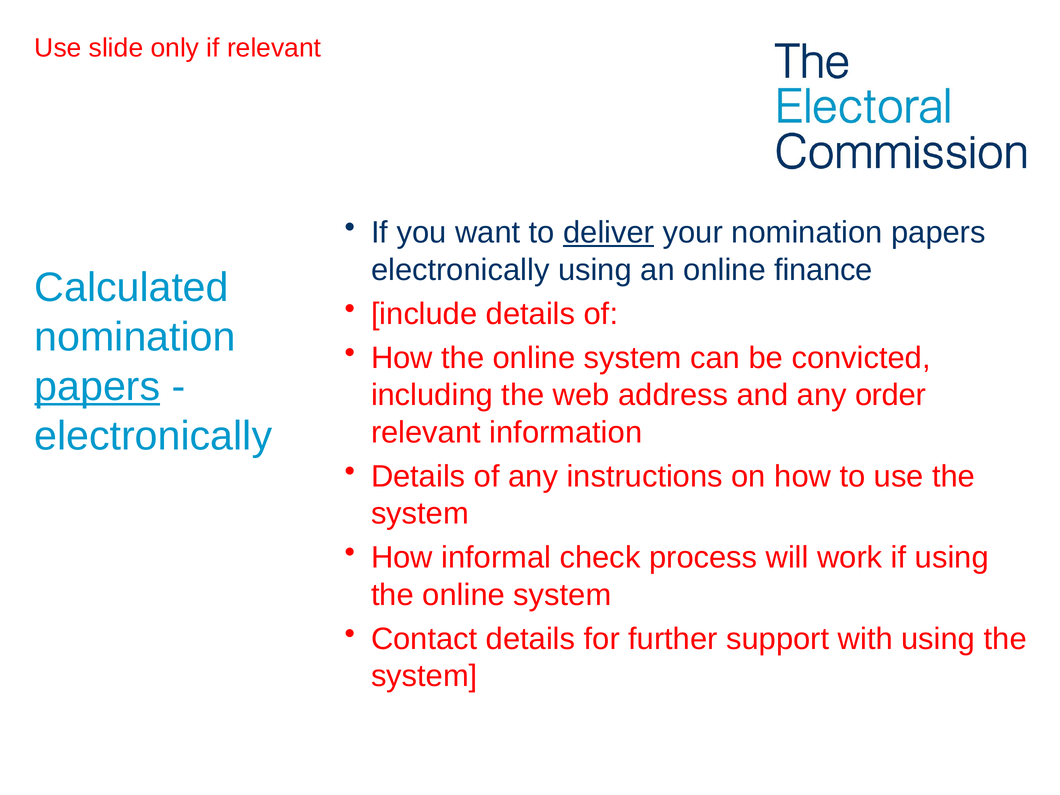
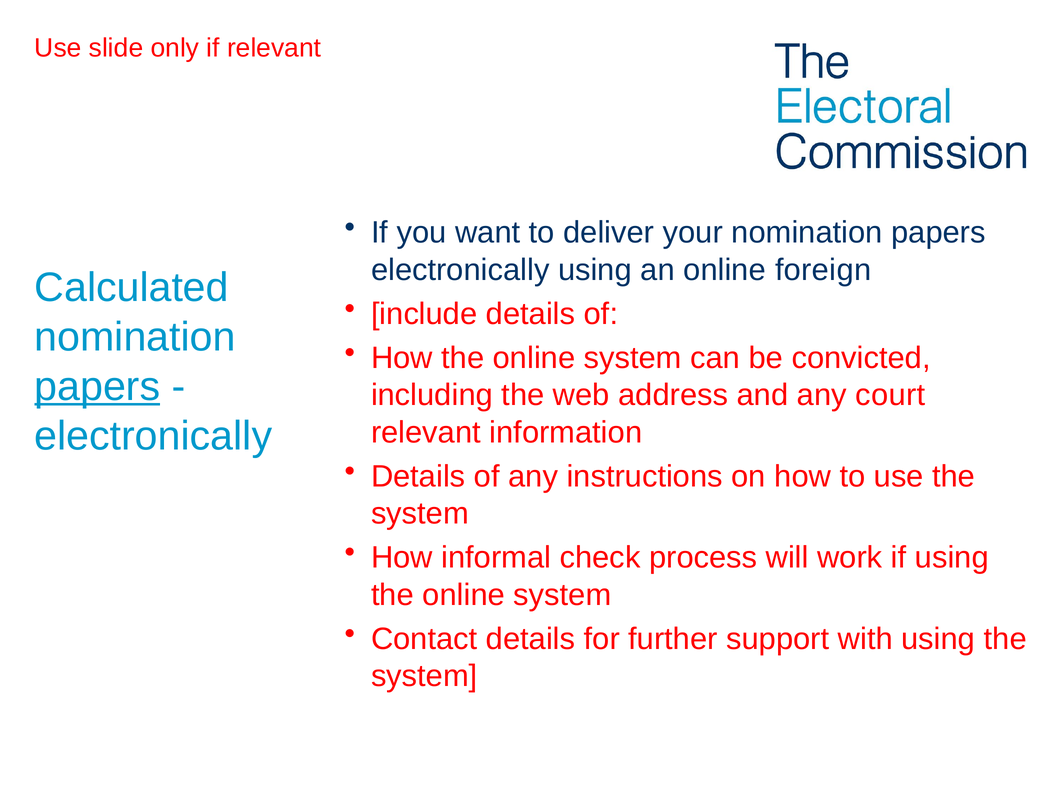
deliver underline: present -> none
finance: finance -> foreign
order: order -> court
